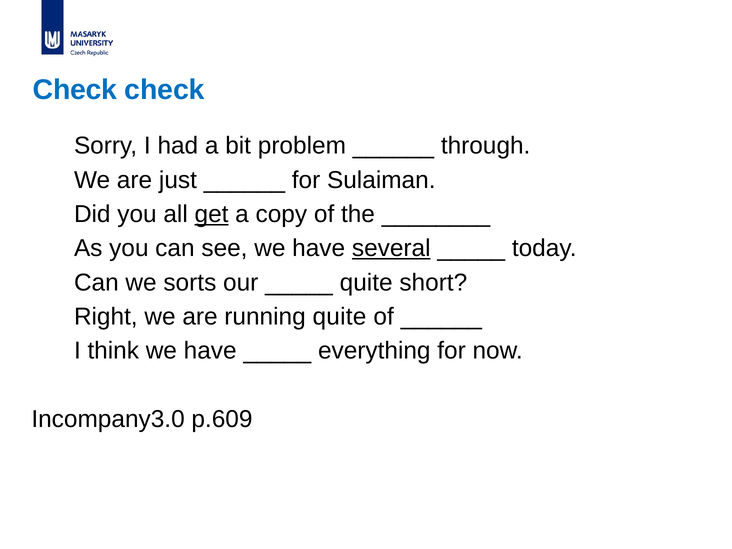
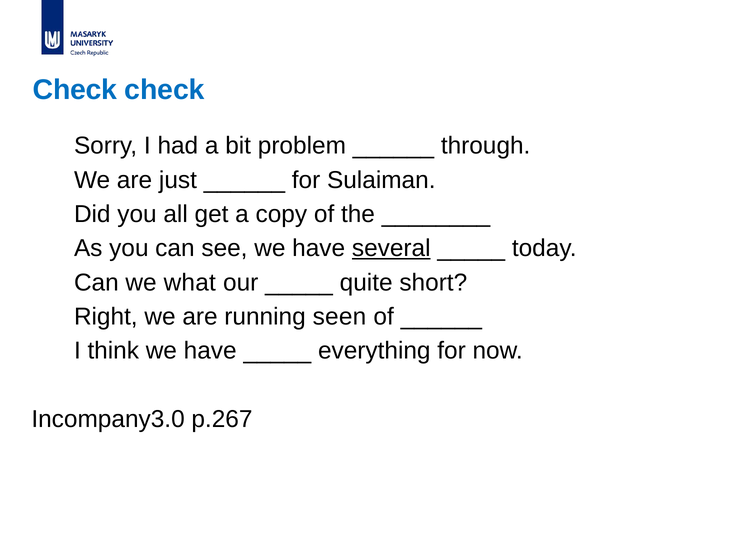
get underline: present -> none
sorts: sorts -> what
running quite: quite -> seen
p.609: p.609 -> p.267
